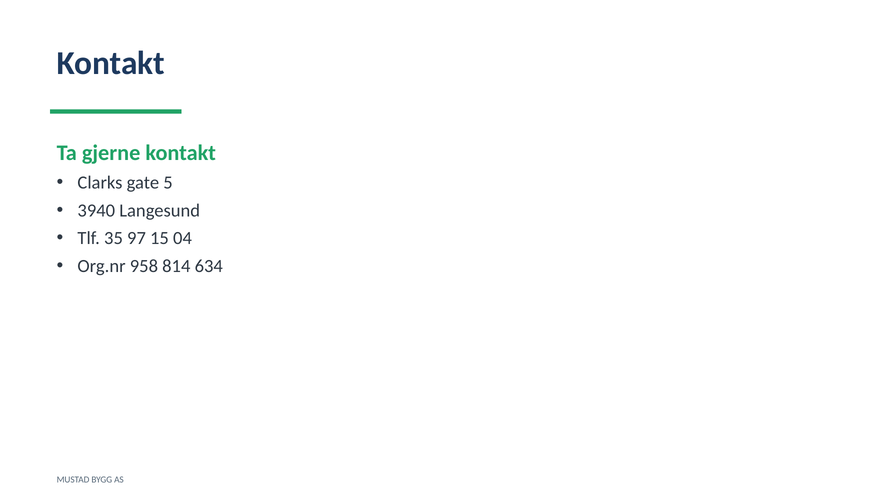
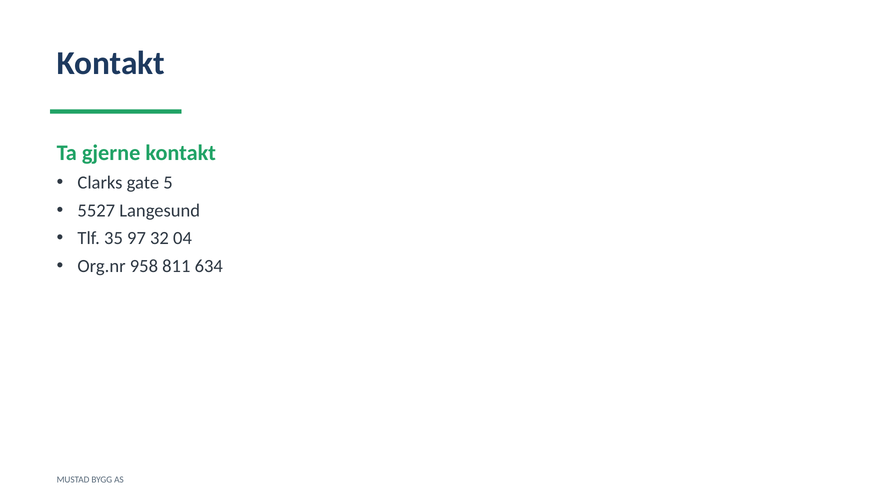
3940: 3940 -> 5527
15: 15 -> 32
814: 814 -> 811
